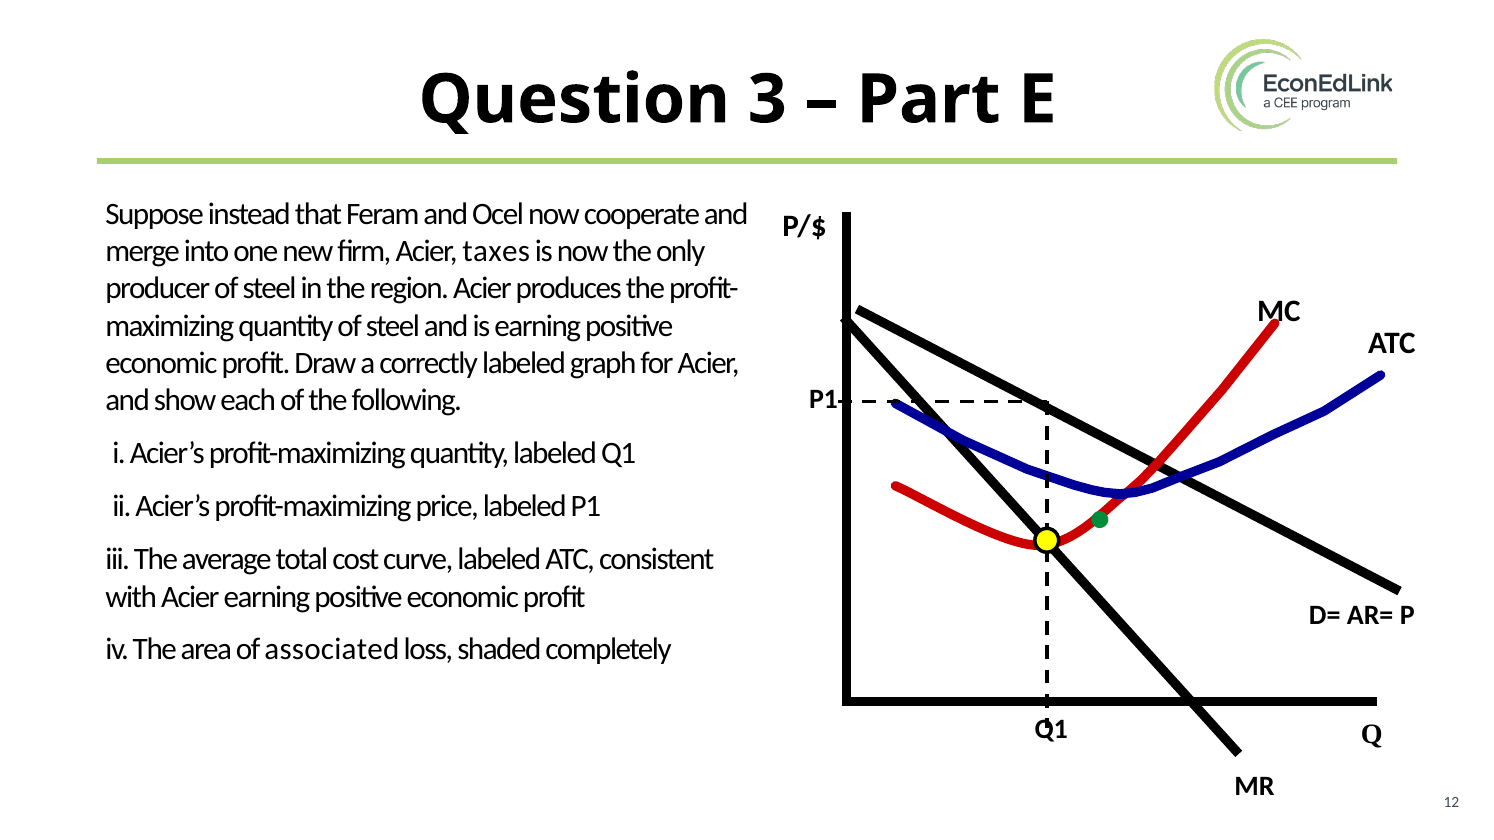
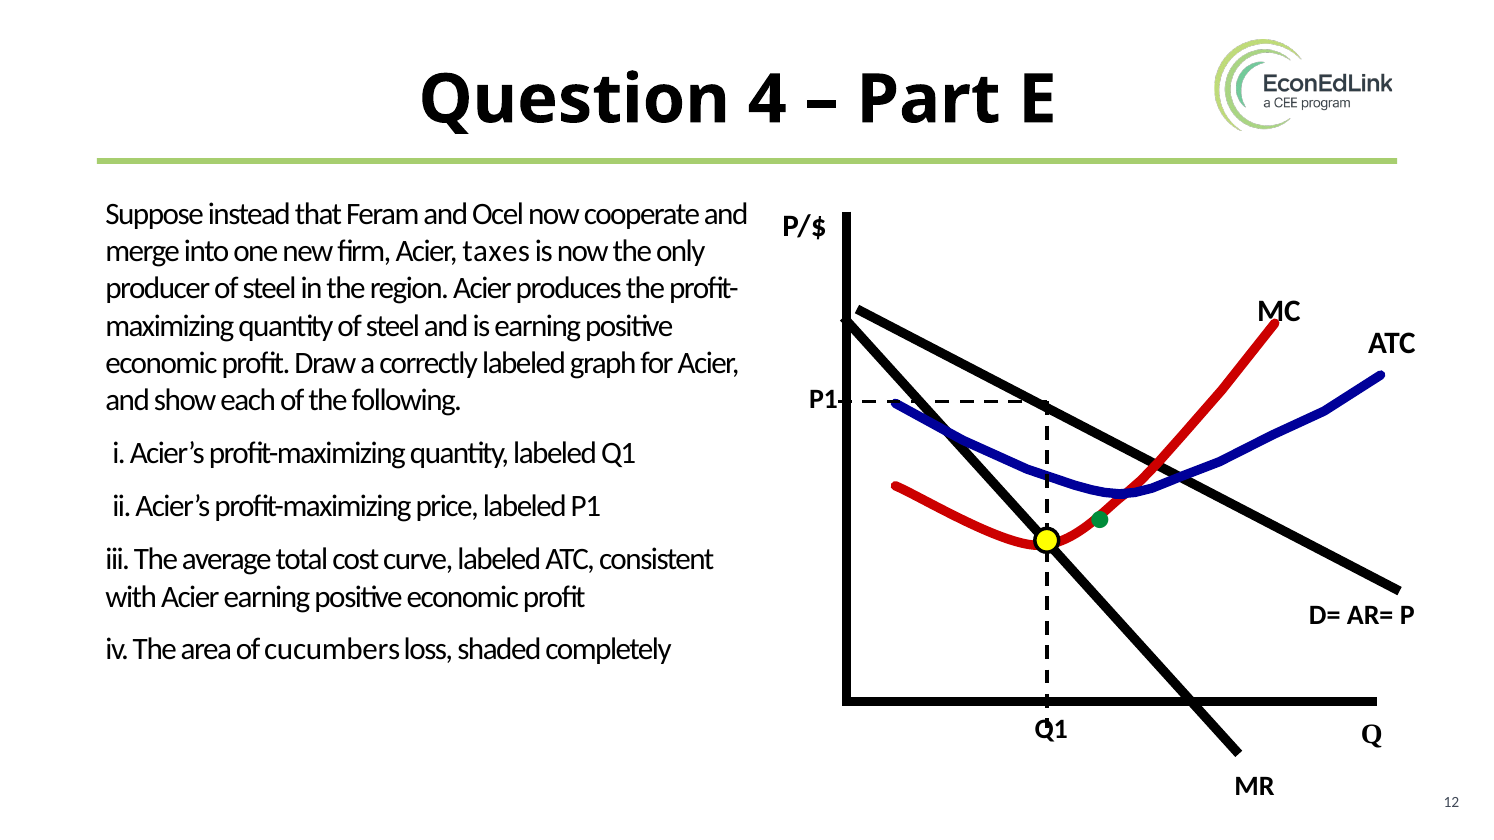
3: 3 -> 4
associated: associated -> cucumbers
